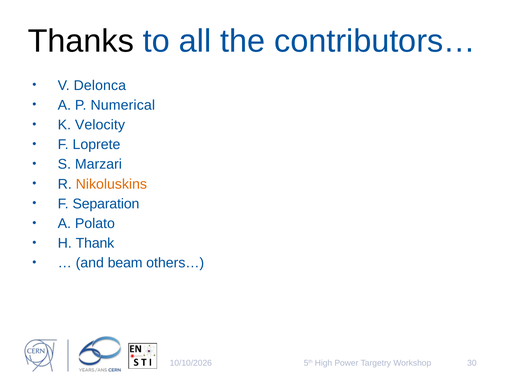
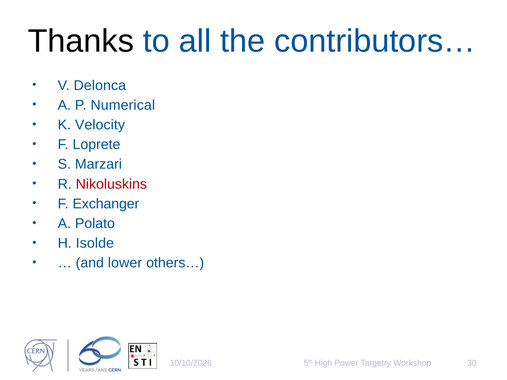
Nikoluskins colour: orange -> red
Separation: Separation -> Exchanger
Thank: Thank -> Isolde
beam: beam -> lower
